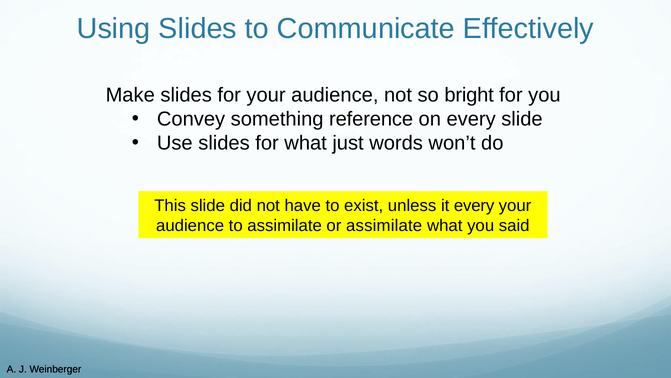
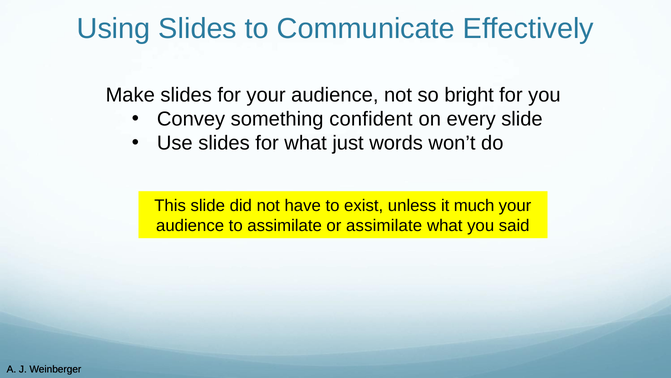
reference: reference -> confident
it every: every -> much
